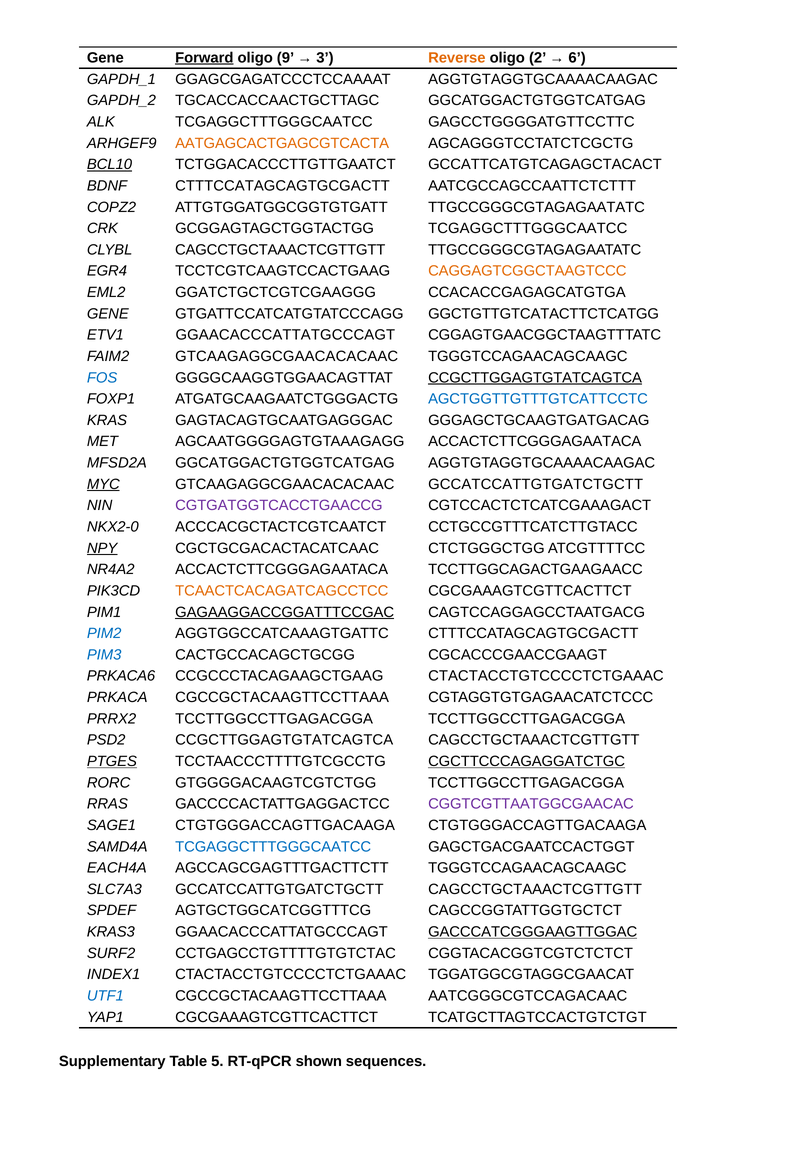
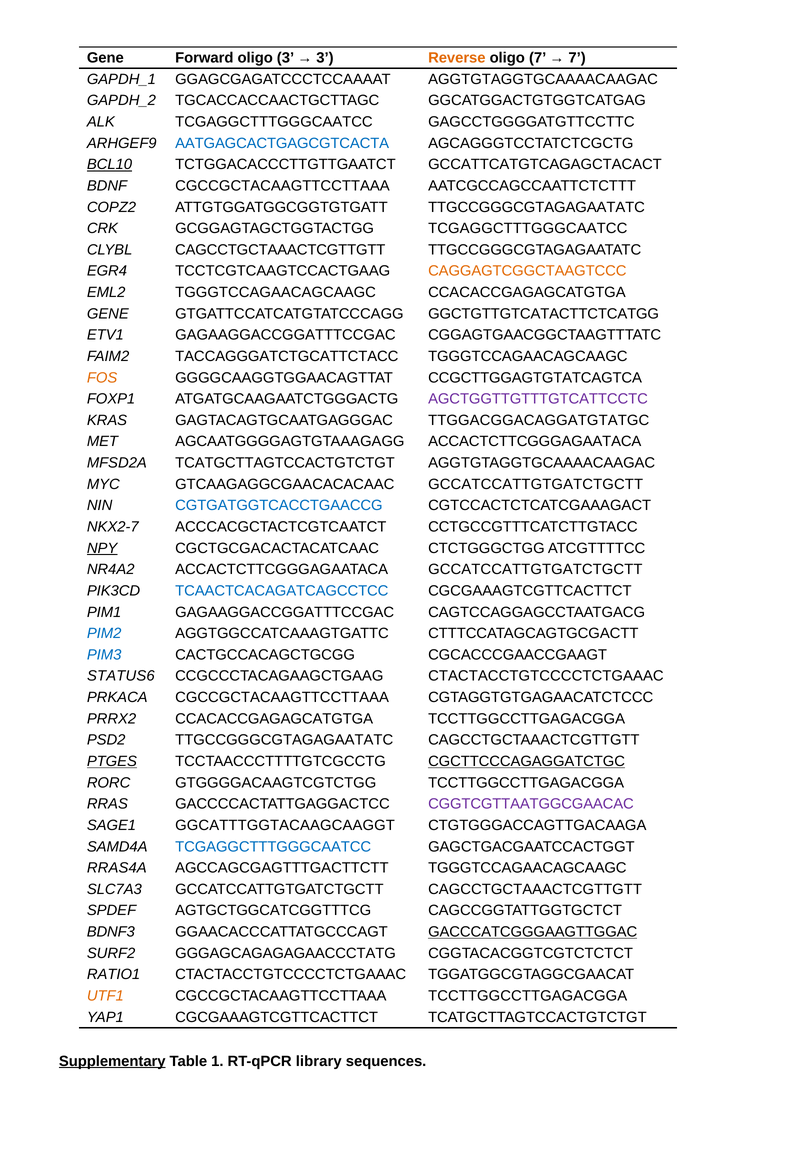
Forward underline: present -> none
oligo 9: 9 -> 3
oligo 2: 2 -> 7
6 at (577, 58): 6 -> 7
AATGAGCACTGAGCGTCACTA colour: orange -> blue
BDNF CTTTCCATAGCAGTGCGACTT: CTTTCCATAGCAGTGCGACTT -> CGCCGCTACAAGTTCCTTAAA
EML2 GGATCTGCTCGTCGAAGGG: GGATCTGCTCGTCGAAGGG -> TGGGTCCAGAACAGCAAGC
ETV1 GGAACACCCATTATGCCCAGT: GGAACACCCATTATGCCCAGT -> GAGAAGGACCGGATTTCCGAC
FAIM2 GTCAAGAGGCGAACACACAAC: GTCAAGAGGCGAACACACAAC -> TACCAGGGATCTGCATTCTACC
FOS colour: blue -> orange
CCGCTTGGAGTGTATCAGTCA at (535, 378) underline: present -> none
AGCTGGTTGTTTGTCATTCCTC colour: blue -> purple
GGGAGCTGCAAGTGATGACAG: GGGAGCTGCAAGTGATGACAG -> TTGGACGGACAGGATGTATGC
MFSD2A GGCATGGACTGTGGTCATGAG: GGCATGGACTGTGGTCATGAG -> TCATGCTTAGTCCACTGTCTGT
MYC underline: present -> none
CGTGATGGTCACCTGAACCG colour: purple -> blue
NKX2-0: NKX2-0 -> NKX2-7
ACCACTCTTCGGGAGAATACA TCCTTGGCAGACTGAAGAACC: TCCTTGGCAGACTGAAGAACC -> GCCATCCATTGTGATCTGCTT
TCAACTCACAGATCAGCCTCC colour: orange -> blue
GAGAAGGACCGGATTTCCGAC at (285, 612) underline: present -> none
PRKACA6: PRKACA6 -> STATUS6
PRRX2 TCCTTGGCCTTGAGACGGA: TCCTTGGCCTTGAGACGGA -> CCACACCGAGAGCATGTGA
PSD2 CCGCTTGGAGTGTATCAGTCA: CCGCTTGGAGTGTATCAGTCA -> TTGCCGGGCGTAGAGAATATC
SAGE1 CTGTGGGACCAGTTGACAAGA: CTGTGGGACCAGTTGACAAGA -> GGCATTTGGTACAAGCAAGGT
EACH4A: EACH4A -> RRAS4A
KRAS3: KRAS3 -> BDNF3
CCTGAGCCTGTTTTGTGTCTAC: CCTGAGCCTGTTTTGTGTCTAC -> GGGAGCAGAGAGAACCCTATG
INDEX1: INDEX1 -> RATIO1
UTF1 colour: blue -> orange
CGCCGCTACAAGTTCCTTAAA AATCGGGCGTCCAGACAAC: AATCGGGCGTCCAGACAAC -> TCCTTGGCCTTGAGACGGA
Supplementary underline: none -> present
5: 5 -> 1
shown: shown -> library
